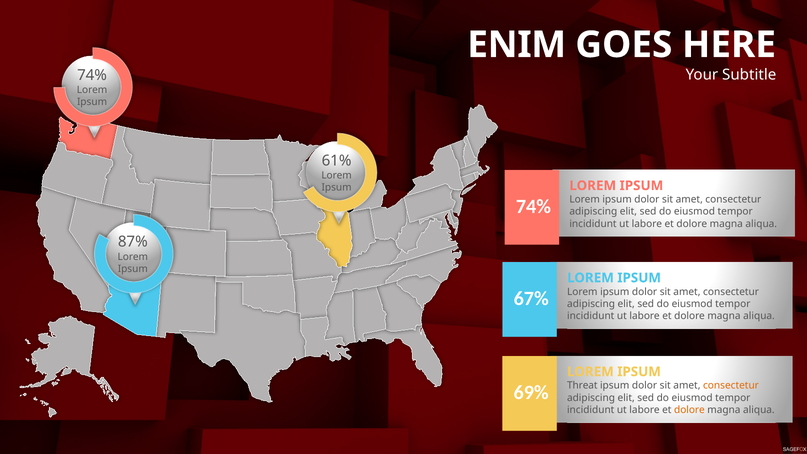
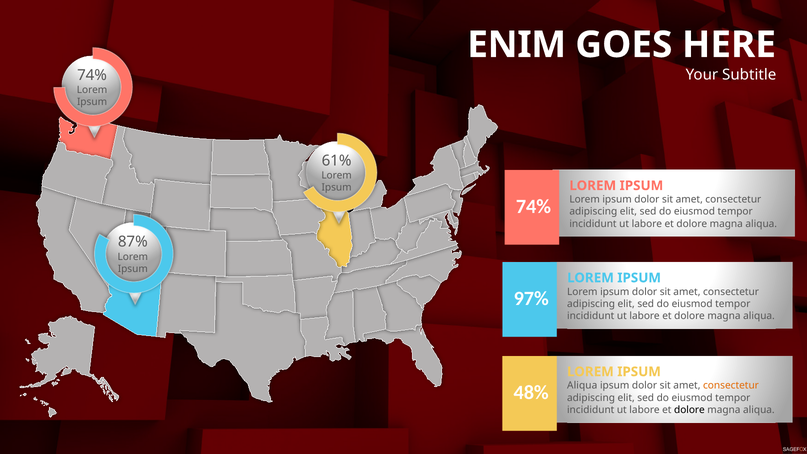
67%: 67% -> 97%
Threat at (582, 386): Threat -> Aliqua
69%: 69% -> 48%
dolore at (689, 410) colour: orange -> black
